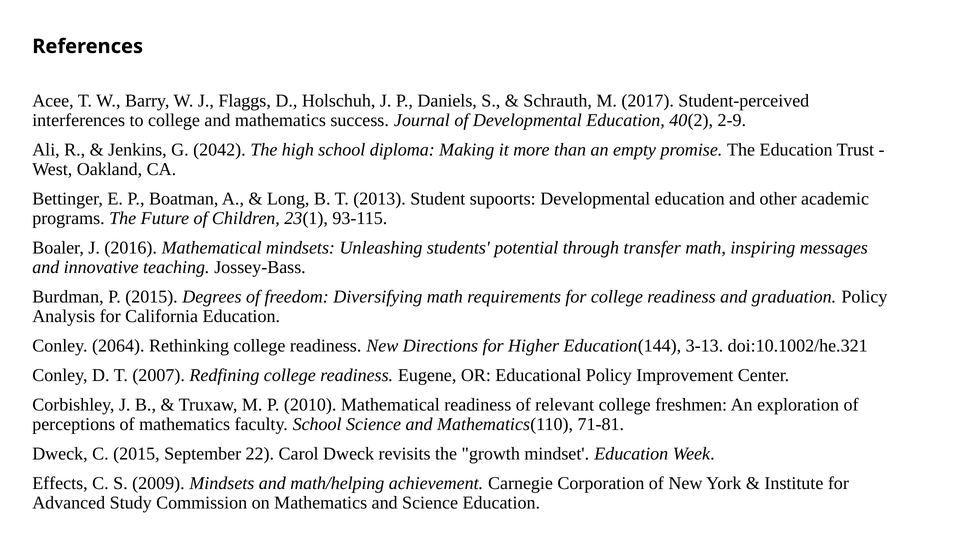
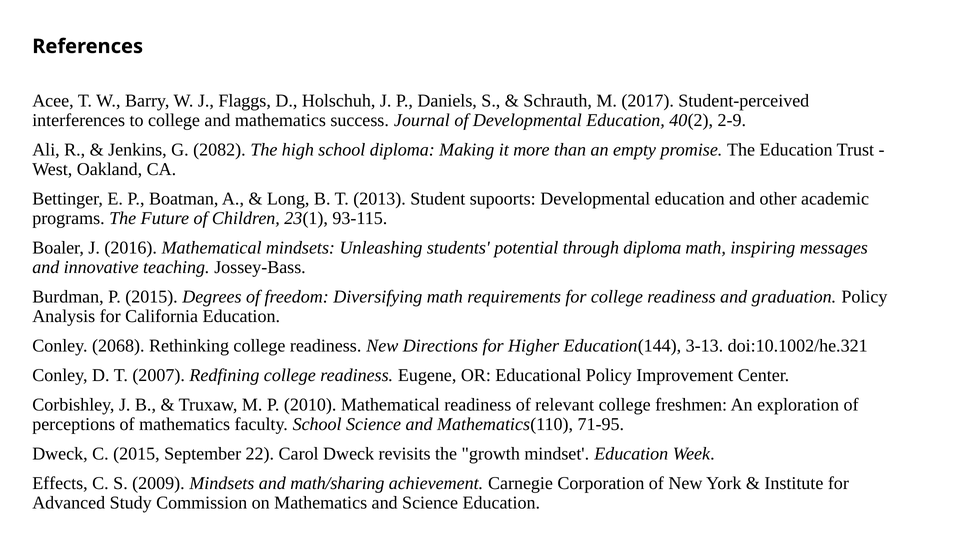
2042: 2042 -> 2082
through transfer: transfer -> diploma
2064: 2064 -> 2068
71-81: 71-81 -> 71-95
math/helping: math/helping -> math/sharing
